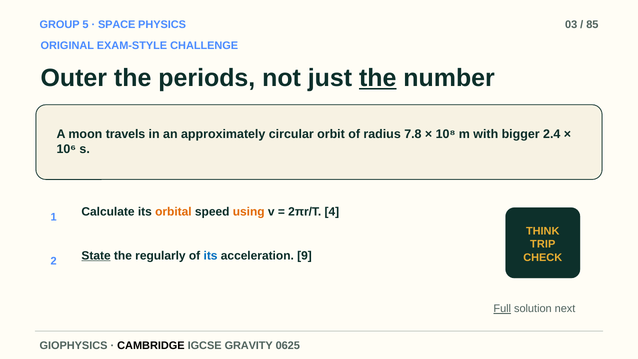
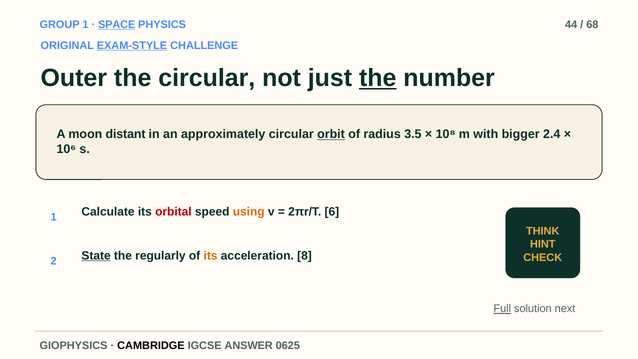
GROUP 5: 5 -> 1
SPACE underline: none -> present
03: 03 -> 44
85: 85 -> 68
EXAM-STYLE underline: none -> present
the periods: periods -> circular
travels: travels -> distant
orbit underline: none -> present
7.8: 7.8 -> 3.5
orbital colour: orange -> red
4: 4 -> 6
TRIP: TRIP -> HINT
its at (211, 256) colour: blue -> orange
9: 9 -> 8
GRAVITY: GRAVITY -> ANSWER
